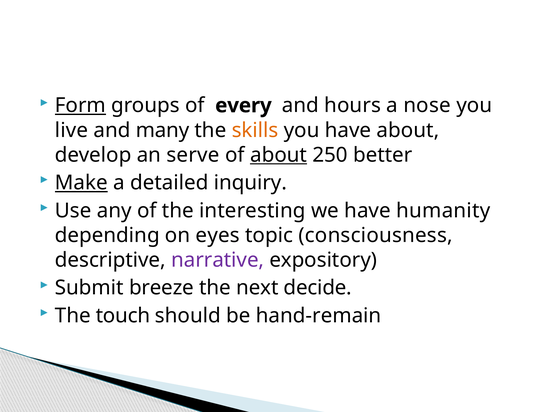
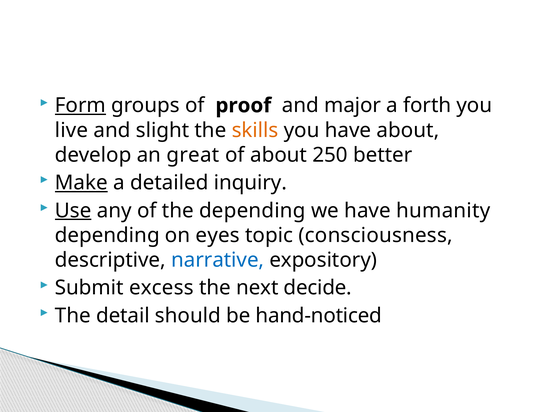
every: every -> proof
hours: hours -> major
nose: nose -> forth
many: many -> slight
serve: serve -> great
about at (279, 155) underline: present -> none
Use underline: none -> present
the interesting: interesting -> depending
narrative colour: purple -> blue
breeze: breeze -> excess
touch: touch -> detail
hand-remain: hand-remain -> hand-noticed
